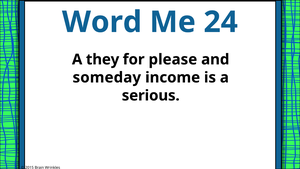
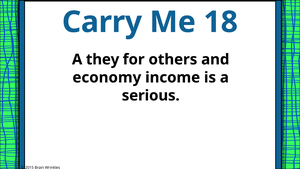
Word: Word -> Carry
24: 24 -> 18
please: please -> others
someday: someday -> economy
